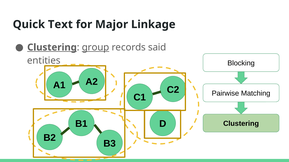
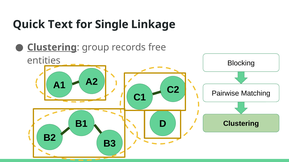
Major: Major -> Single
group underline: present -> none
said: said -> free
